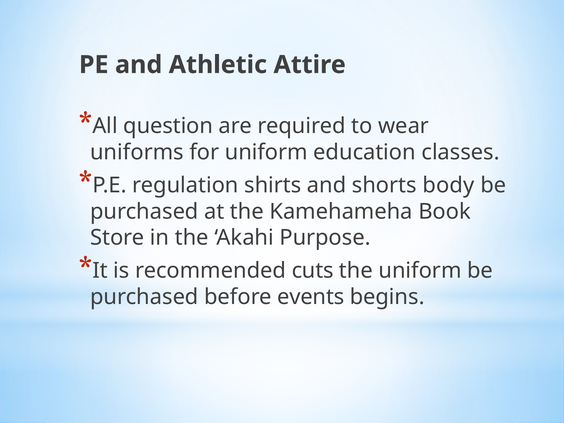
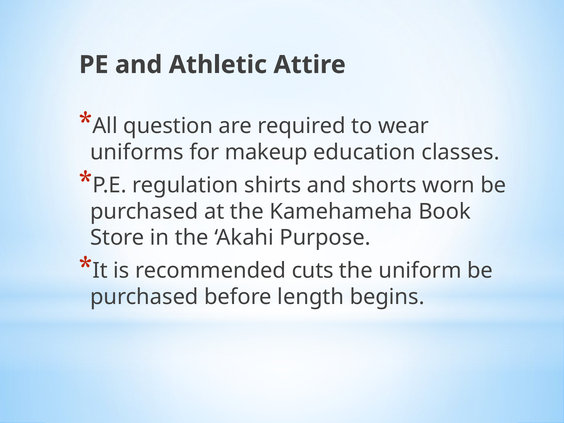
for uniform: uniform -> makeup
body: body -> worn
events: events -> length
